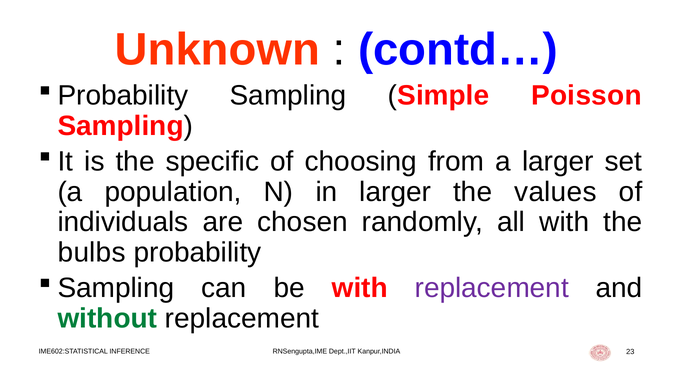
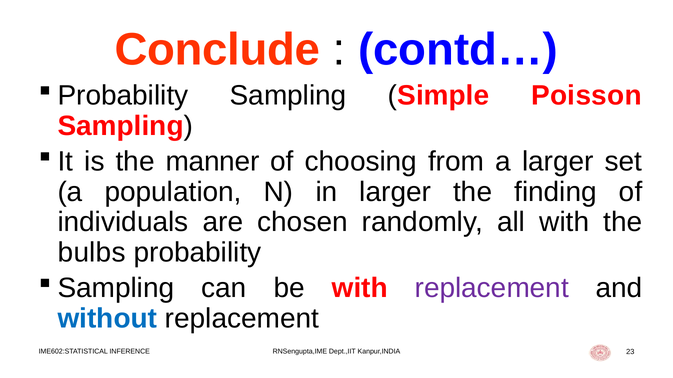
Unknown: Unknown -> Conclude
specific: specific -> manner
values: values -> finding
without colour: green -> blue
